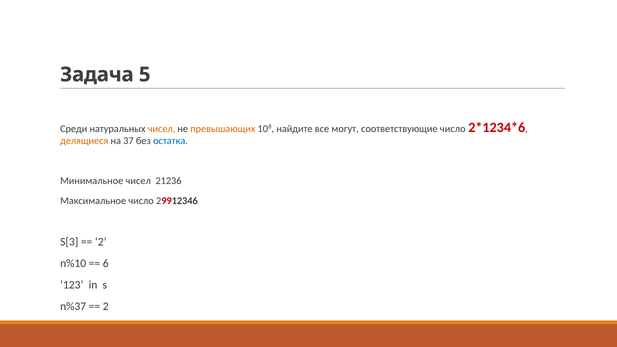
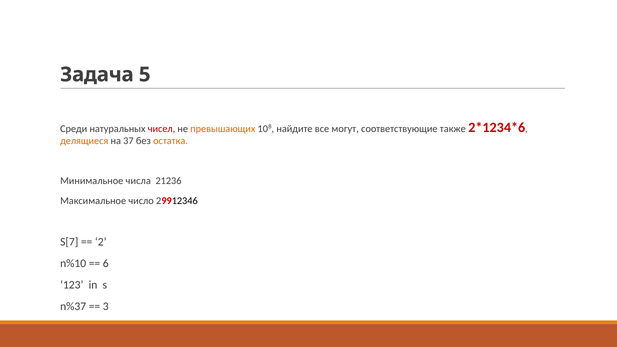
чисел at (162, 129) colour: orange -> red
соответствующие число: число -> также
остатка colour: blue -> orange
Минимальное чисел: чисел -> числа
S[3: S[3 -> S[7
2 at (106, 306): 2 -> 3
